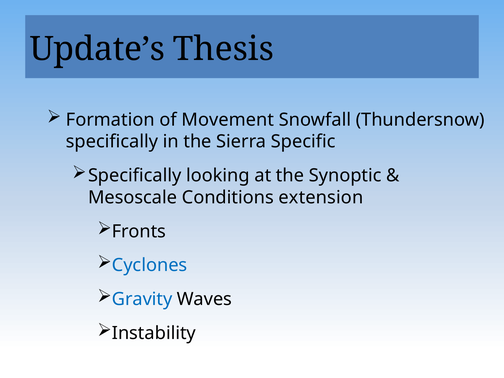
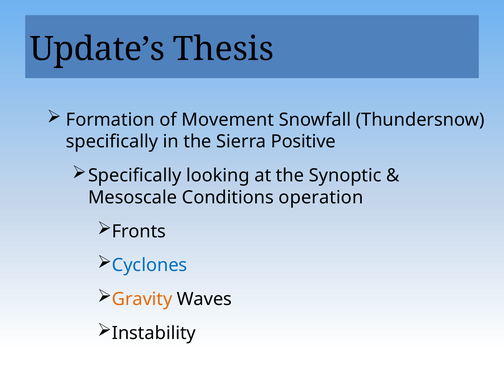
Specific: Specific -> Positive
extension: extension -> operation
Gravity colour: blue -> orange
